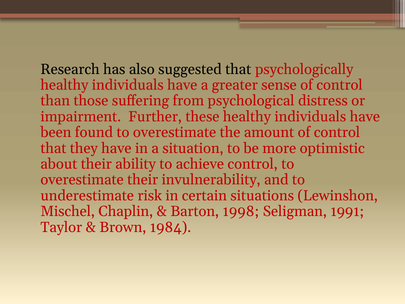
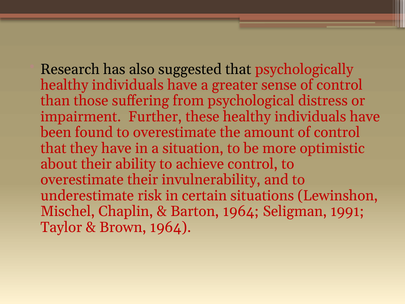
Barton 1998: 1998 -> 1964
Brown 1984: 1984 -> 1964
